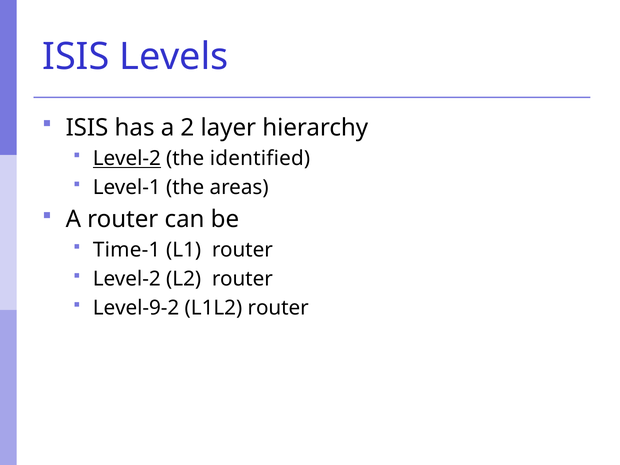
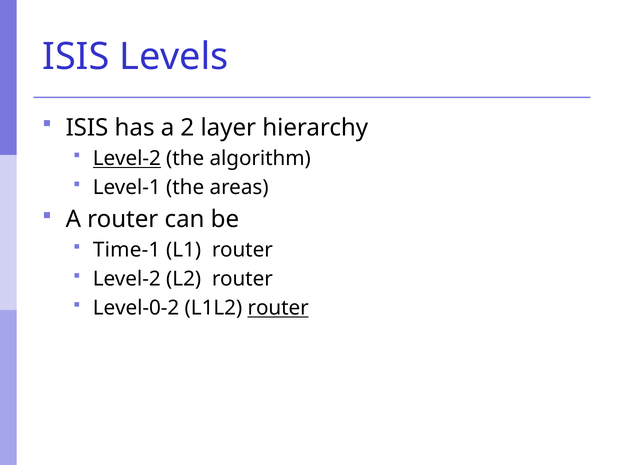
identified: identified -> algorithm
Level-9-2: Level-9-2 -> Level-0-2
router at (278, 308) underline: none -> present
